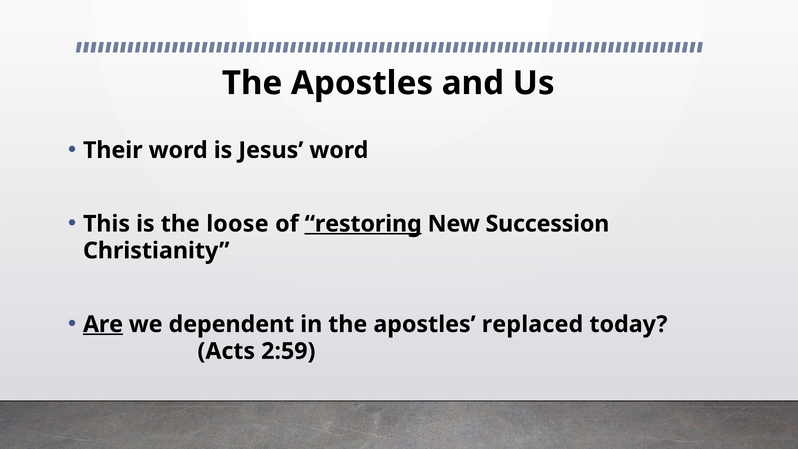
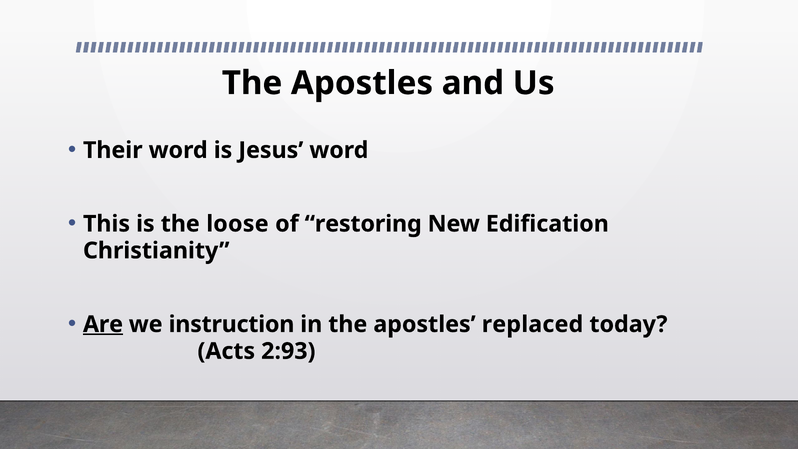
restoring underline: present -> none
Succession: Succession -> Edification
dependent: dependent -> instruction
2:59: 2:59 -> 2:93
